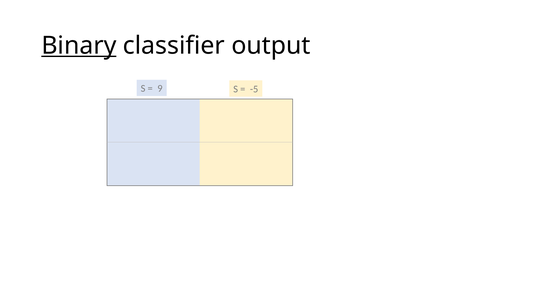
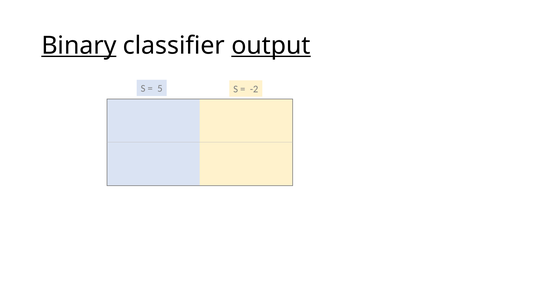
output underline: none -> present
9: 9 -> 5
-5: -5 -> -2
